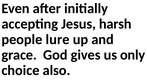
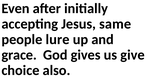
harsh: harsh -> same
only: only -> give
